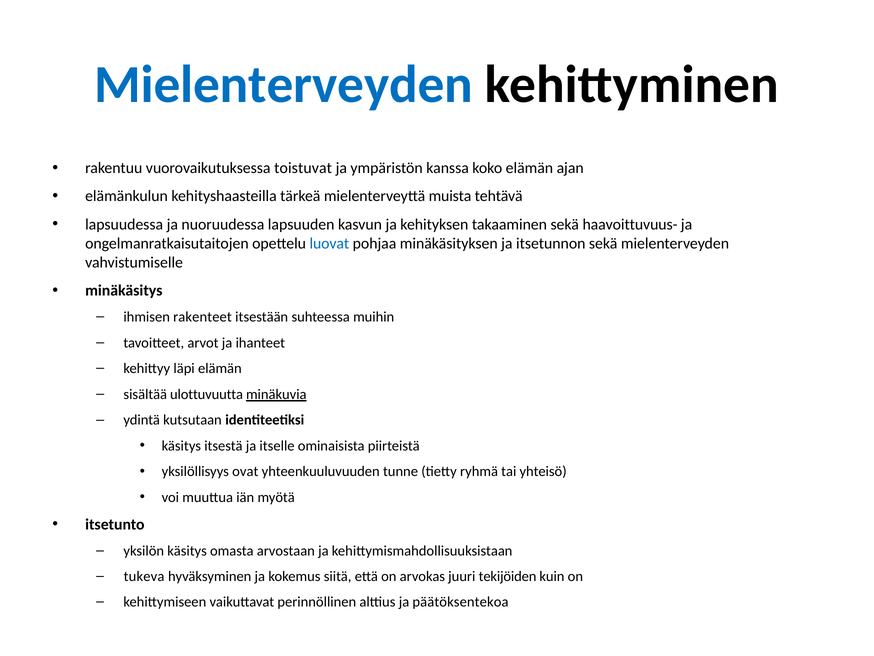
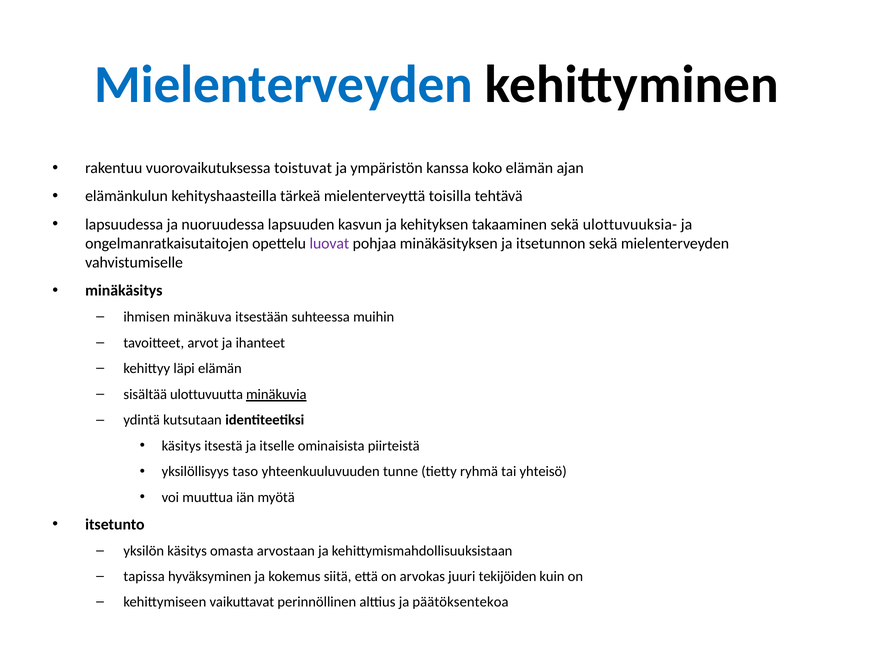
muista: muista -> toisilla
haavoittuvuus-: haavoittuvuus- -> ulottuvuuksia-
luovat colour: blue -> purple
rakenteet: rakenteet -> minäkuva
ovat: ovat -> taso
tukeva: tukeva -> tapissa
